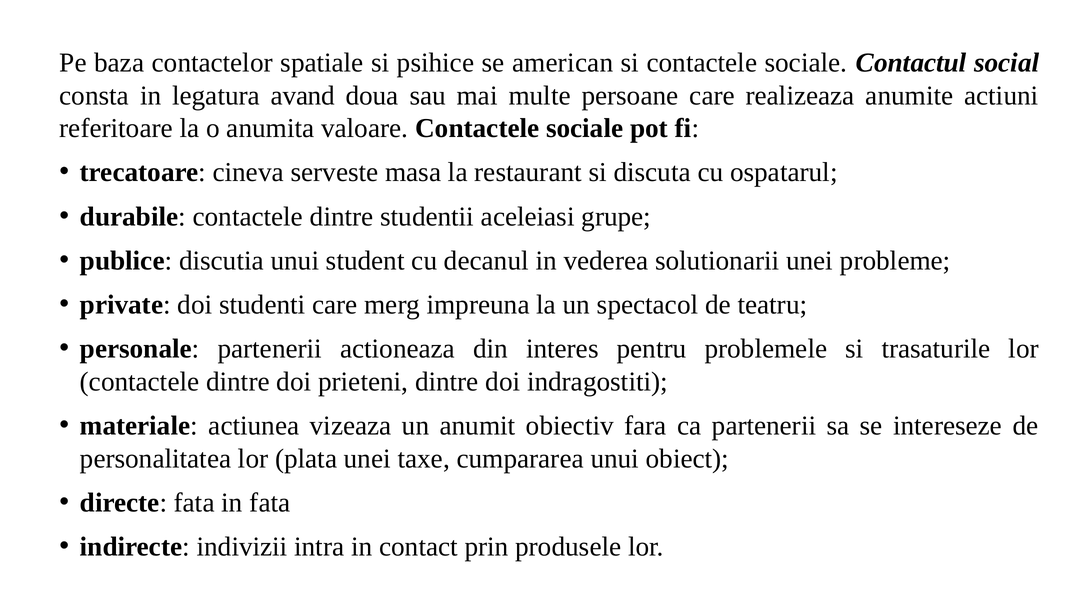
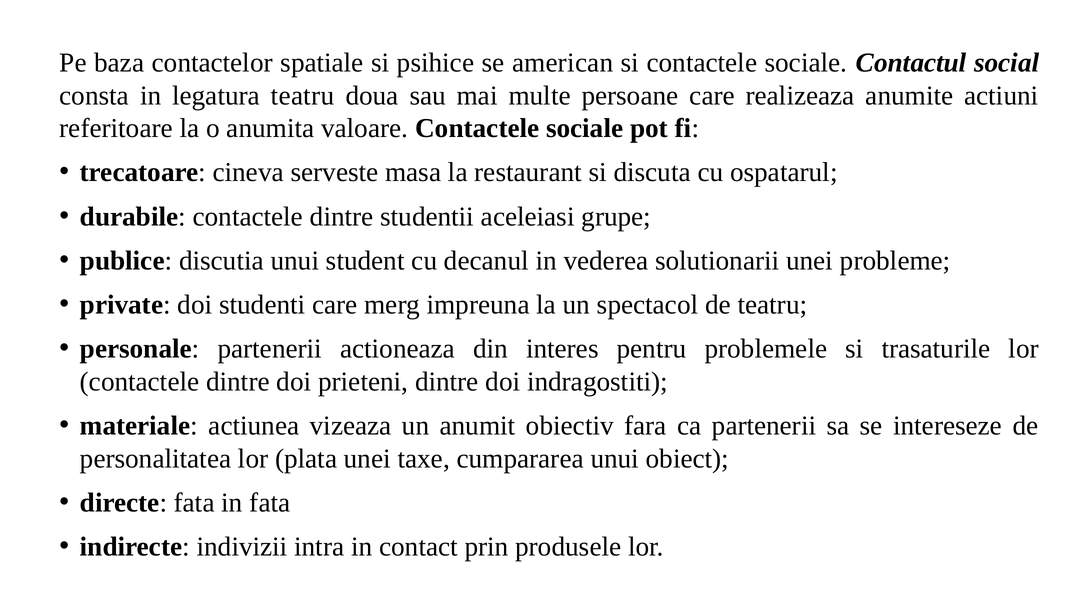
legatura avand: avand -> teatru
